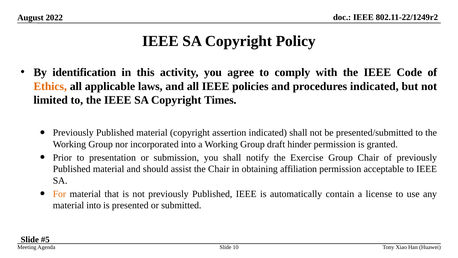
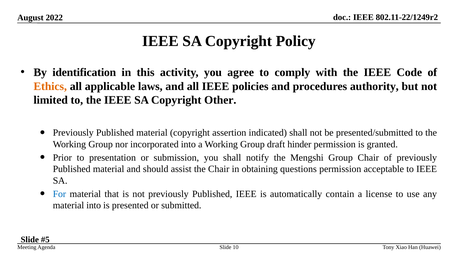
procedures indicated: indicated -> authority
Times: Times -> Other
Exercise: Exercise -> Mengshi
affiliation: affiliation -> questions
For colour: orange -> blue
